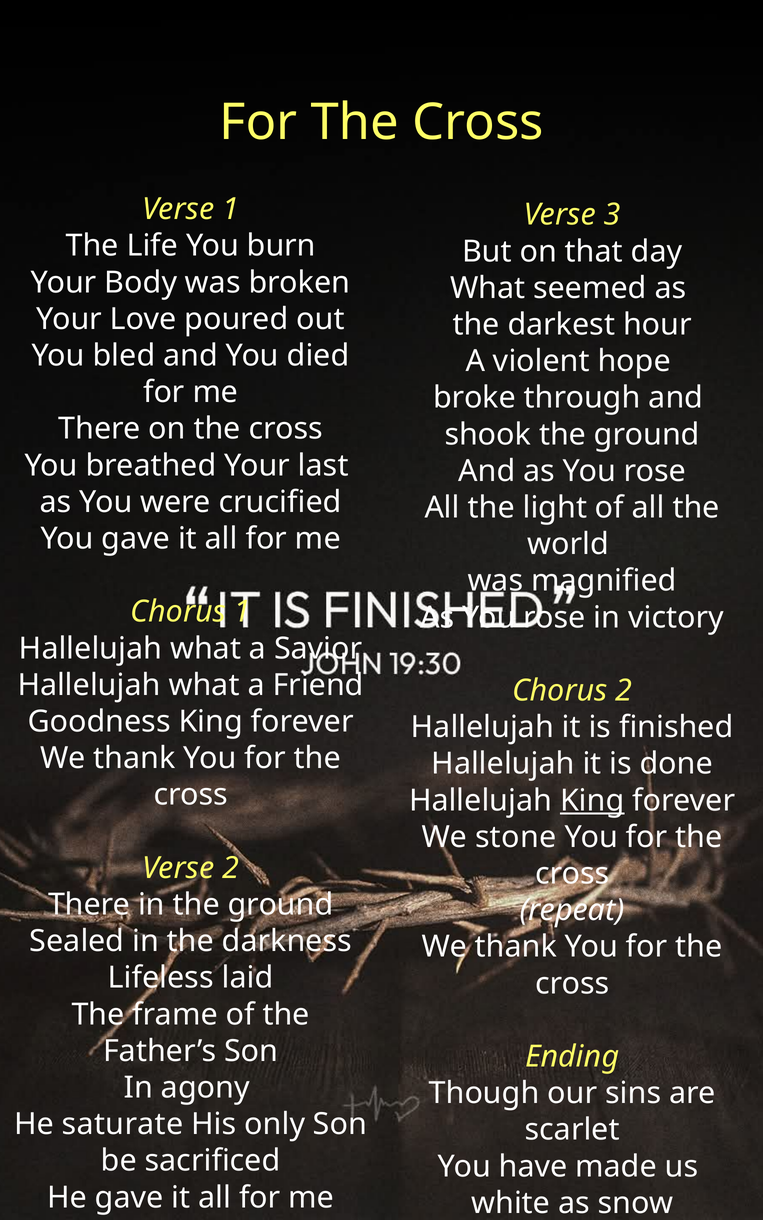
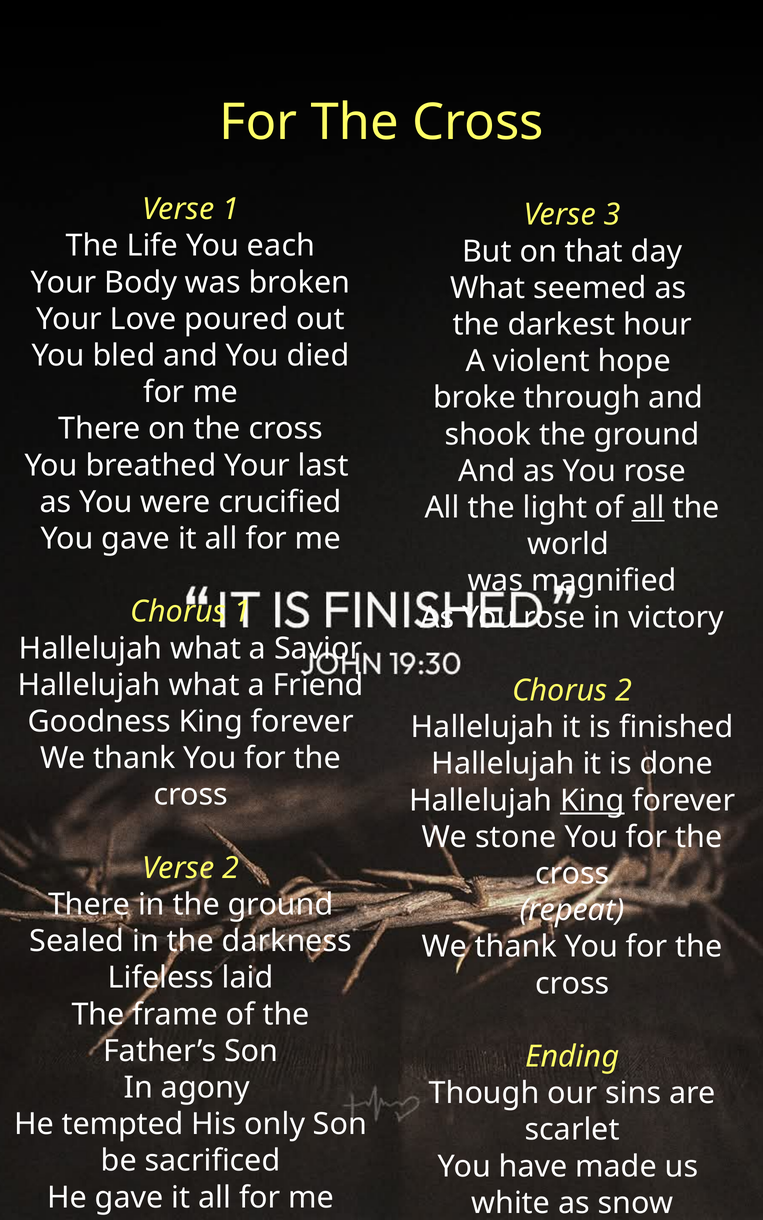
burn: burn -> each
all at (648, 508) underline: none -> present
saturate: saturate -> tempted
